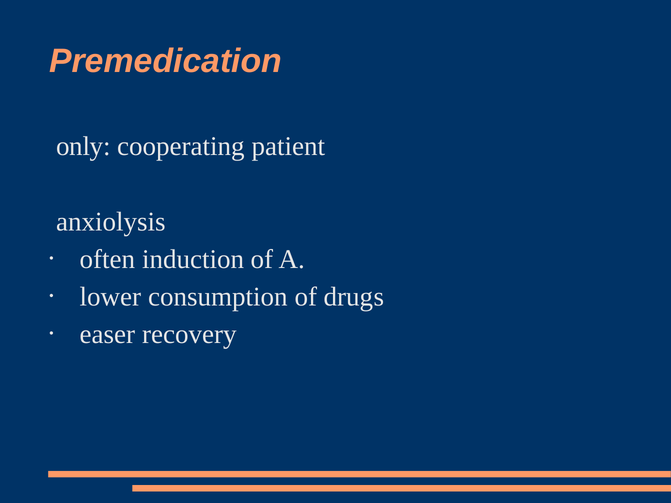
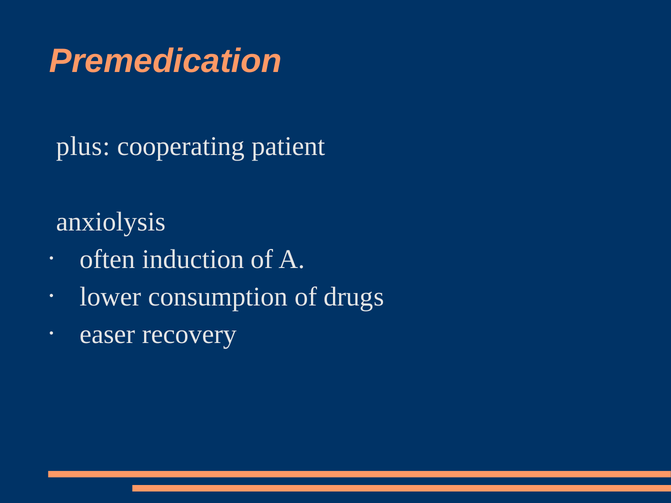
only: only -> plus
